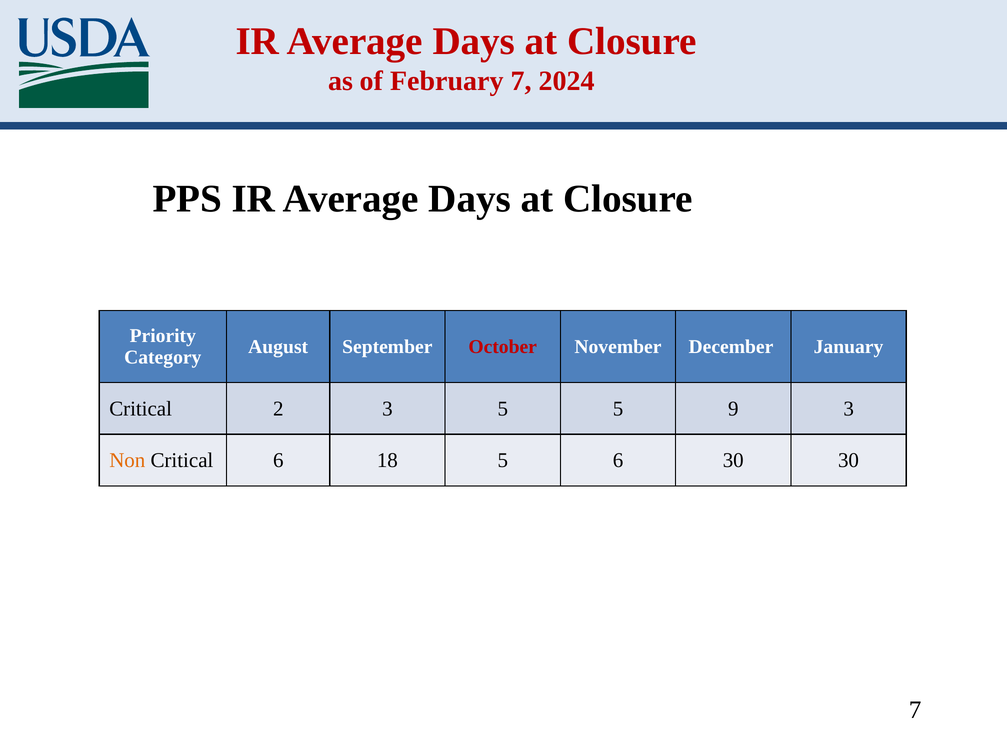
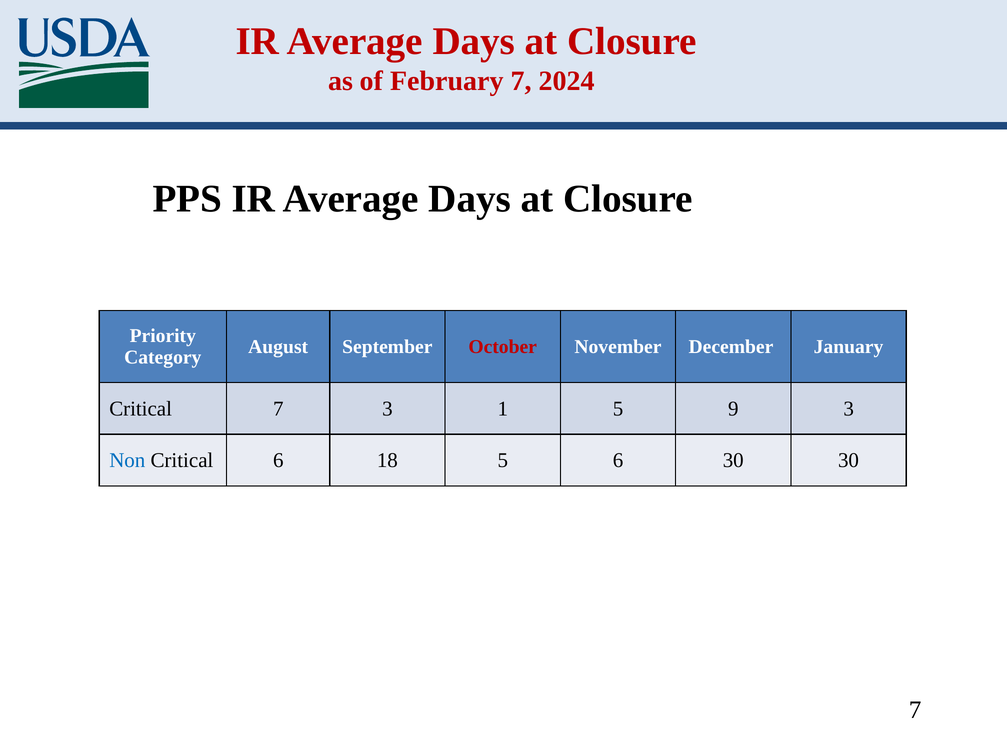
Critical 2: 2 -> 7
3 5: 5 -> 1
Non colour: orange -> blue
